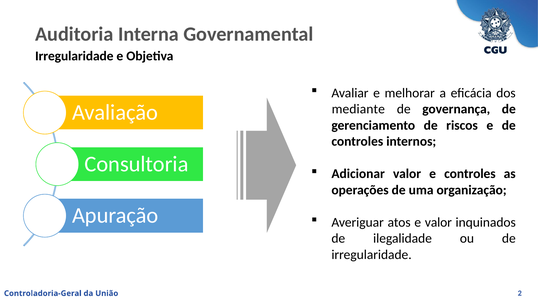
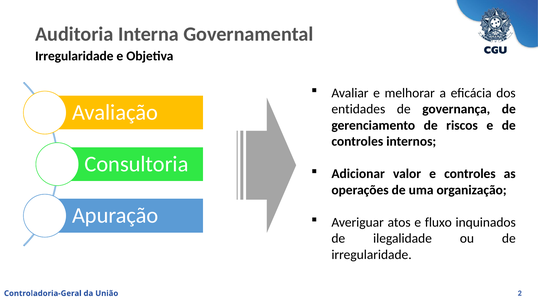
mediante: mediante -> entidades
e valor: valor -> fluxo
